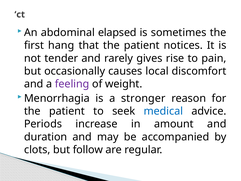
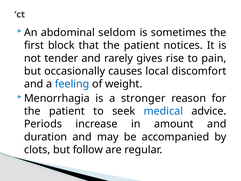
elapsed: elapsed -> seldom
hang: hang -> block
feeling colour: purple -> blue
